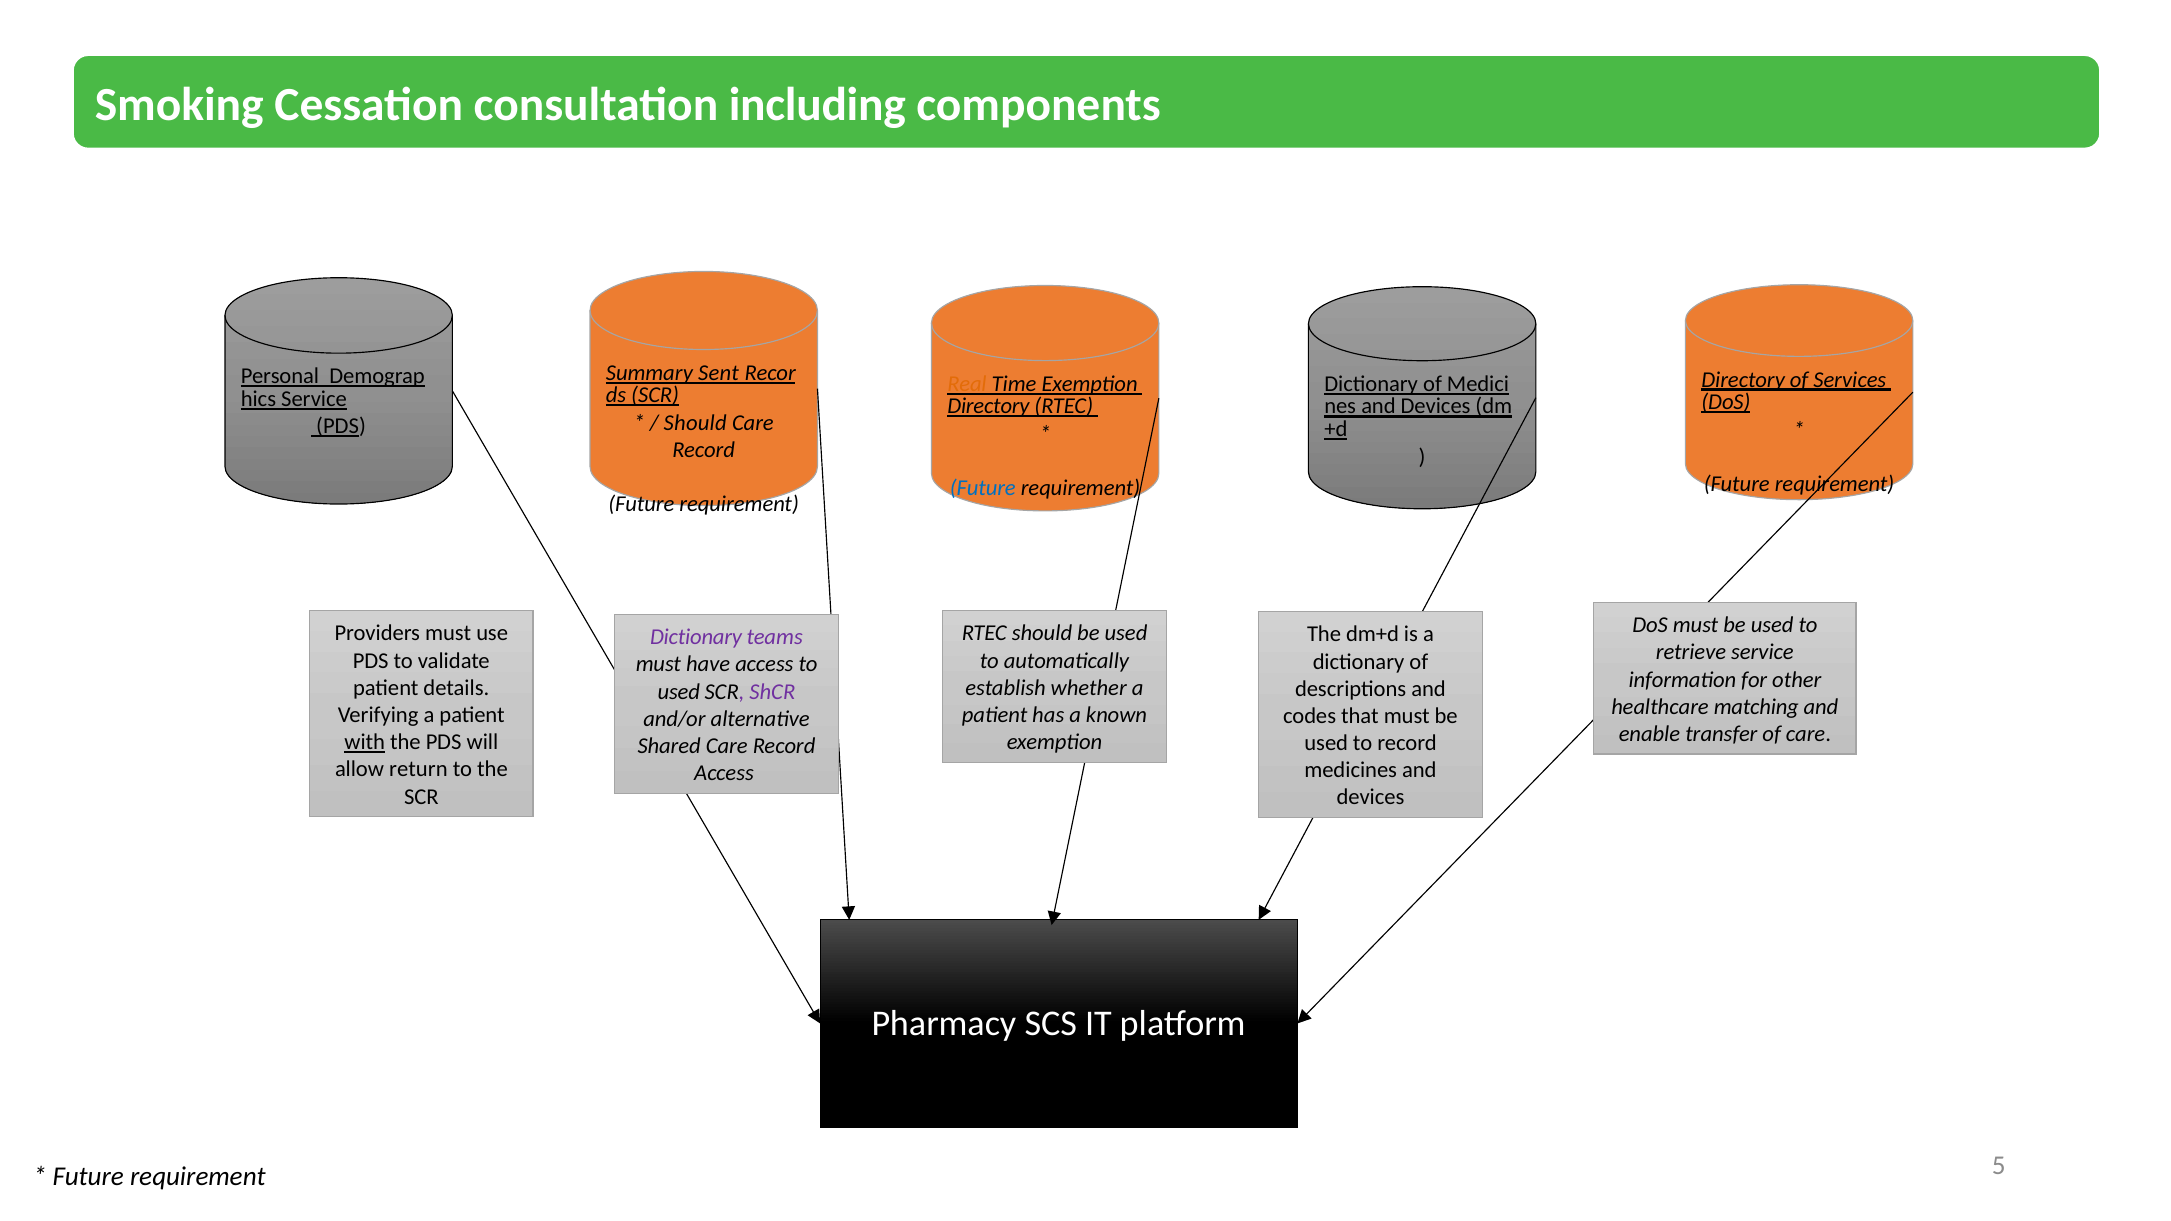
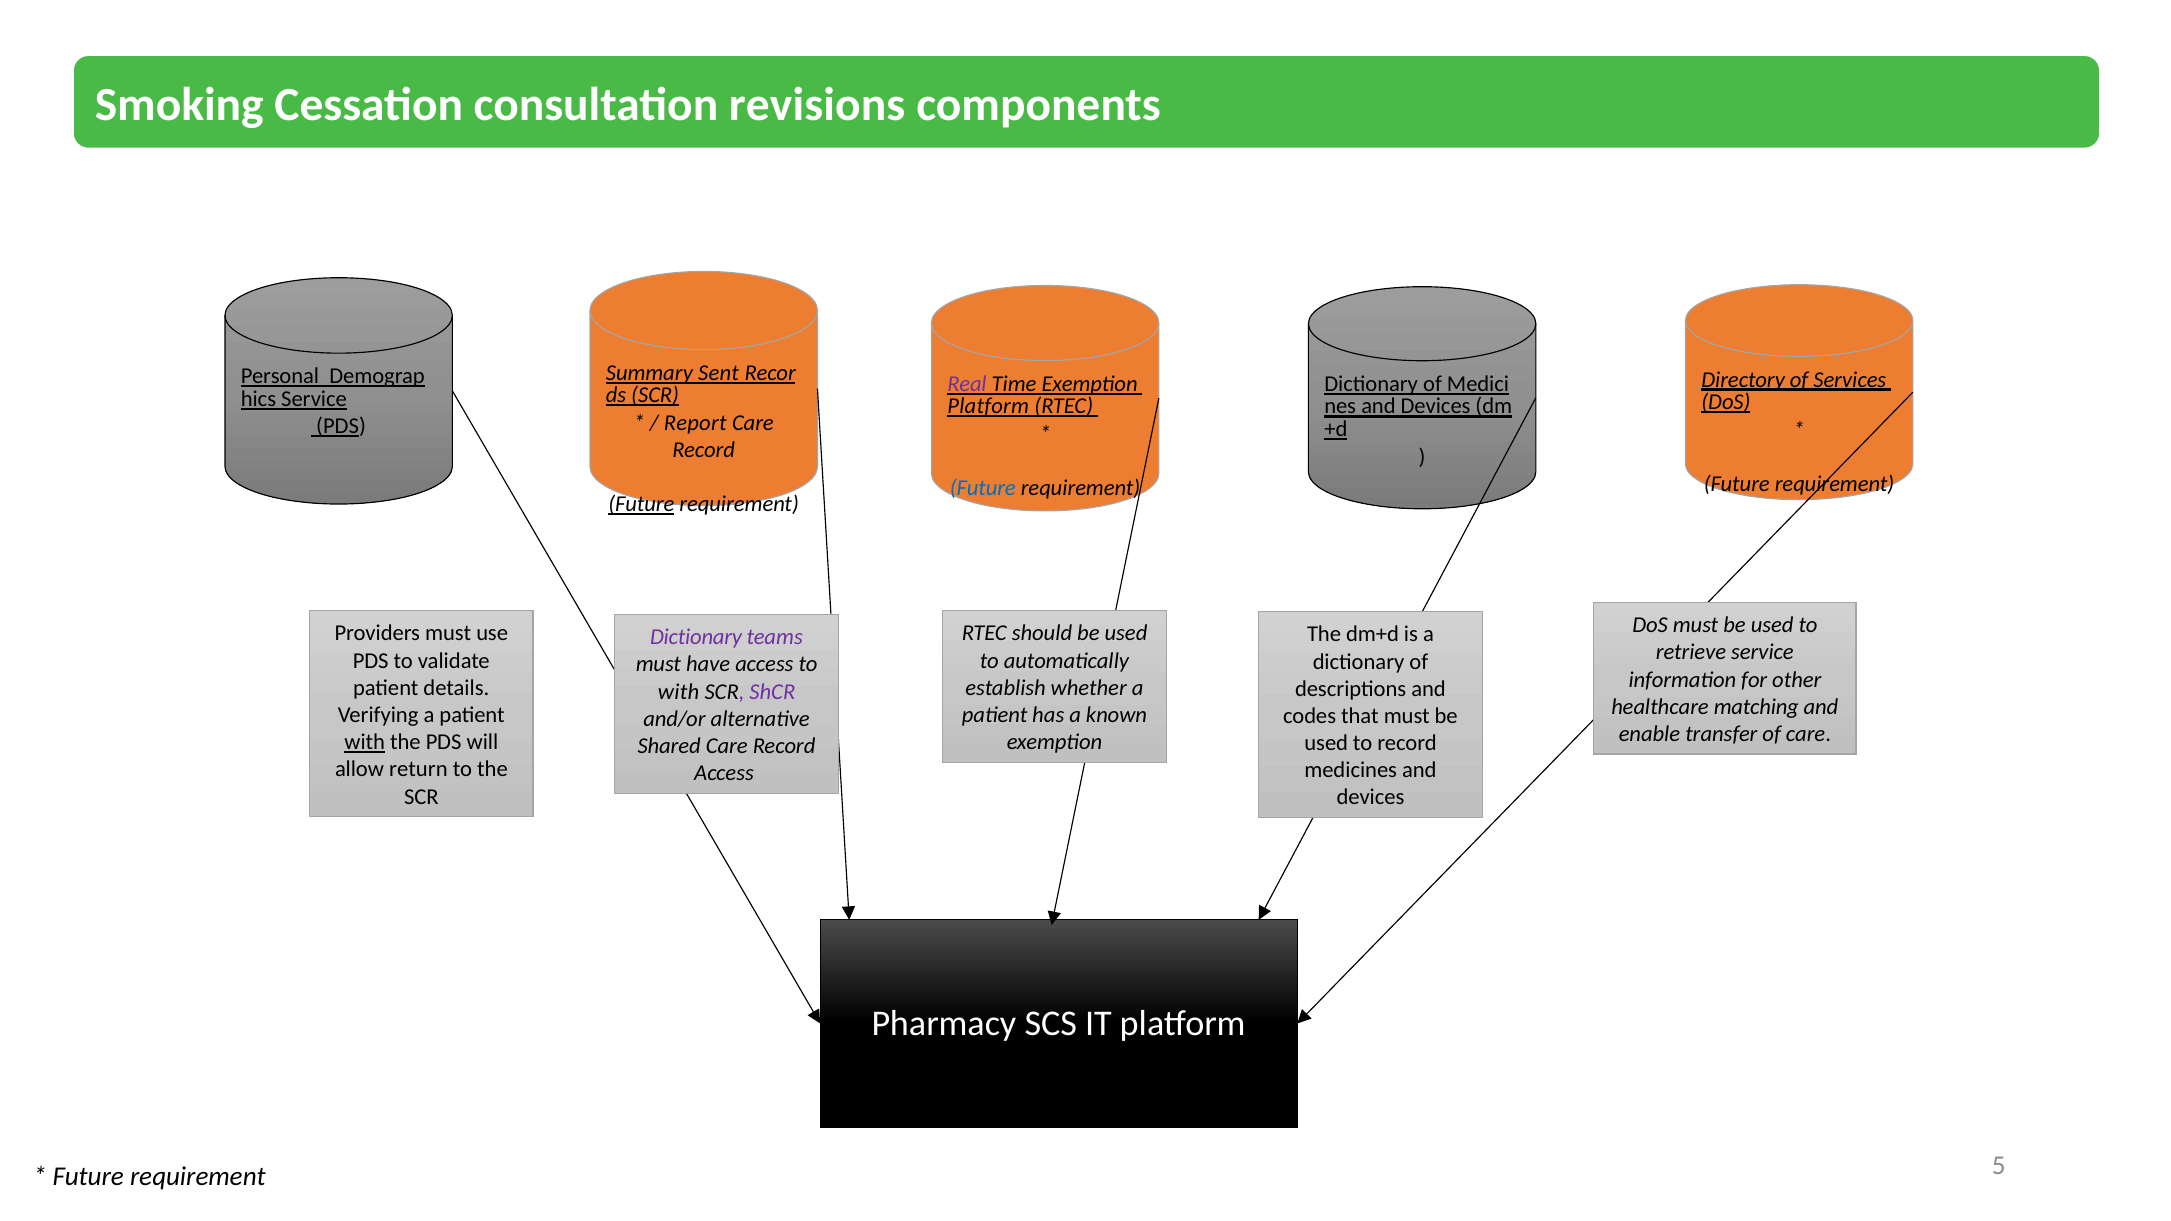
including: including -> revisions
Real colour: orange -> purple
Directory at (988, 406): Directory -> Platform
Should at (695, 423): Should -> Report
Future at (641, 504) underline: none -> present
used at (679, 692): used -> with
